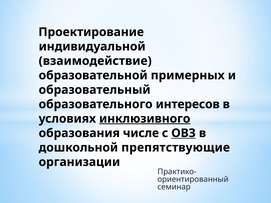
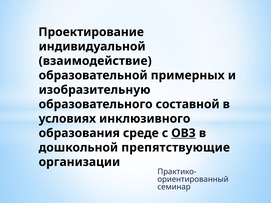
образовательный: образовательный -> изобразительную
интересов: интересов -> составной
инклюзивного underline: present -> none
числе: числе -> среде
